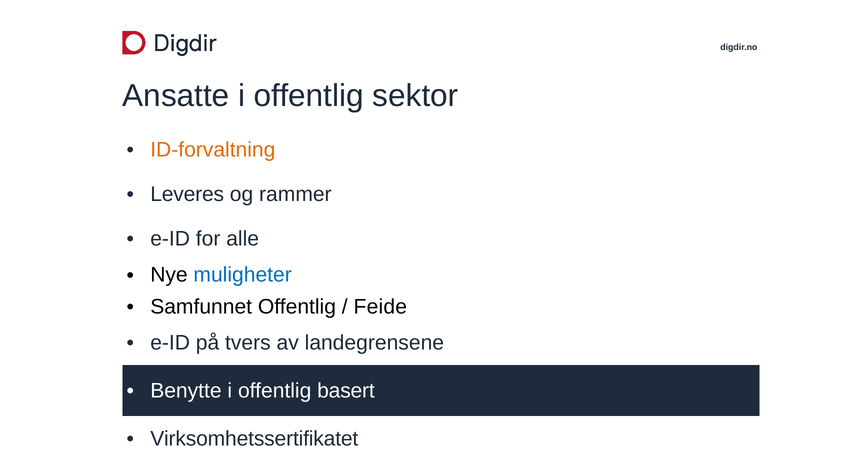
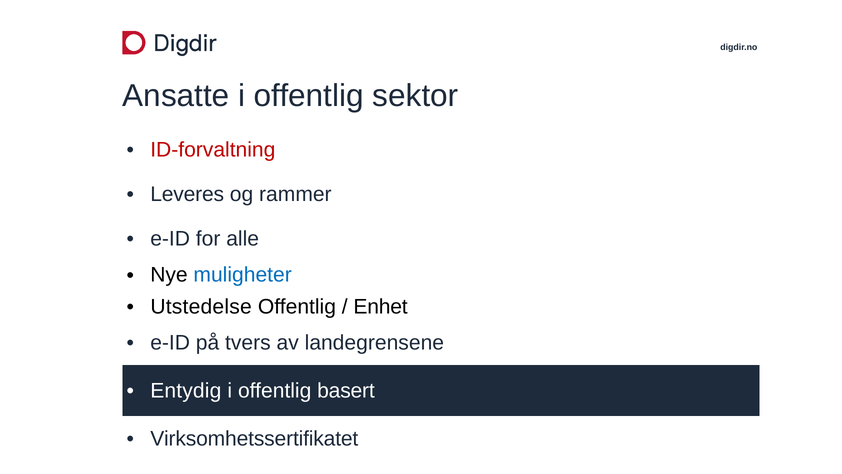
ID-forvaltning colour: orange -> red
Samfunnet: Samfunnet -> Utstedelse
Feide: Feide -> Enhet
Benytte: Benytte -> Entydig
